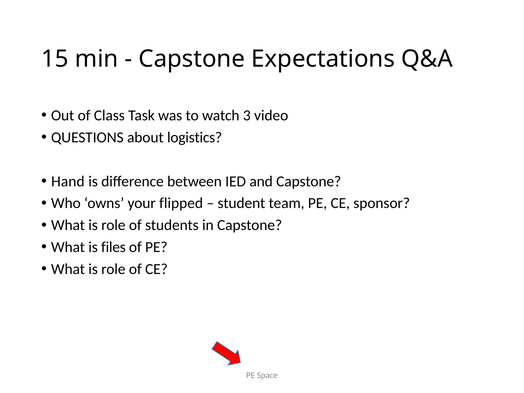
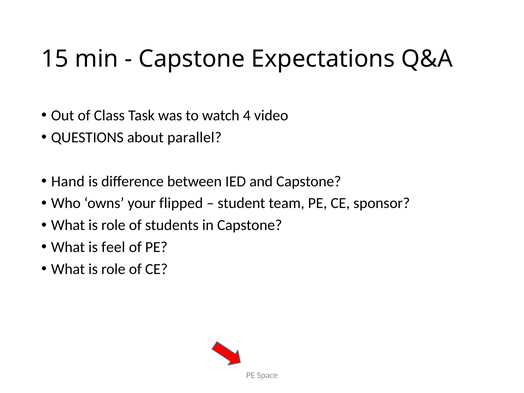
3: 3 -> 4
logistics: logistics -> parallel
files: files -> feel
